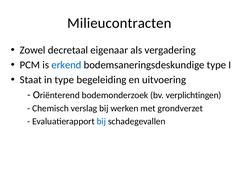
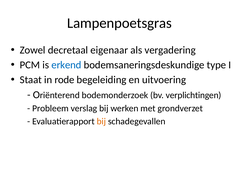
Milieucontracten: Milieucontracten -> Lampenpoetsgras
in type: type -> rode
Chemisch: Chemisch -> Probleem
bij at (101, 122) colour: blue -> orange
